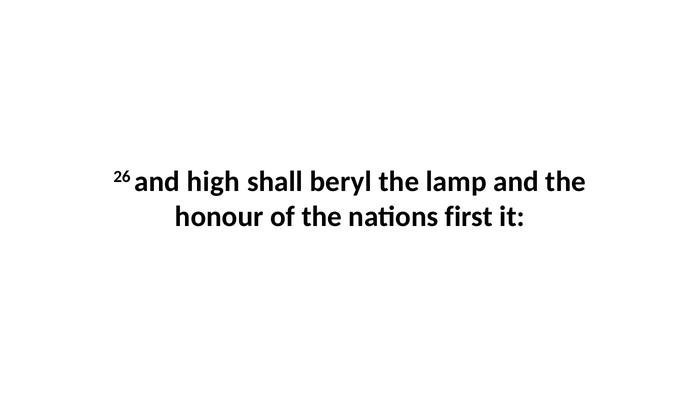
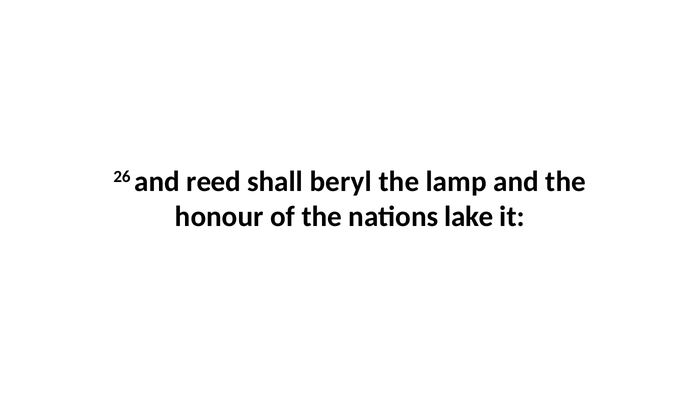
high: high -> reed
first: first -> lake
